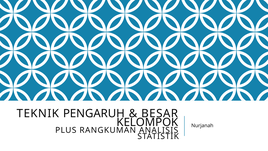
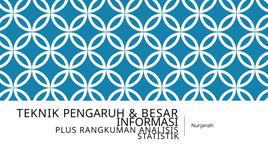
KELOMPOK: KELOMPOK -> INFORMASI
